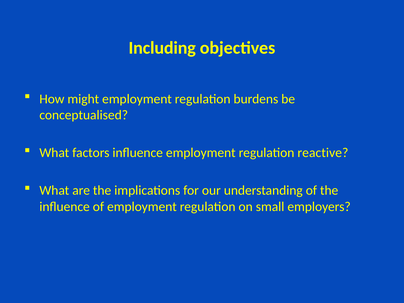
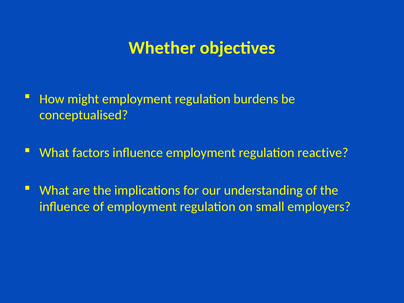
Including: Including -> Whether
